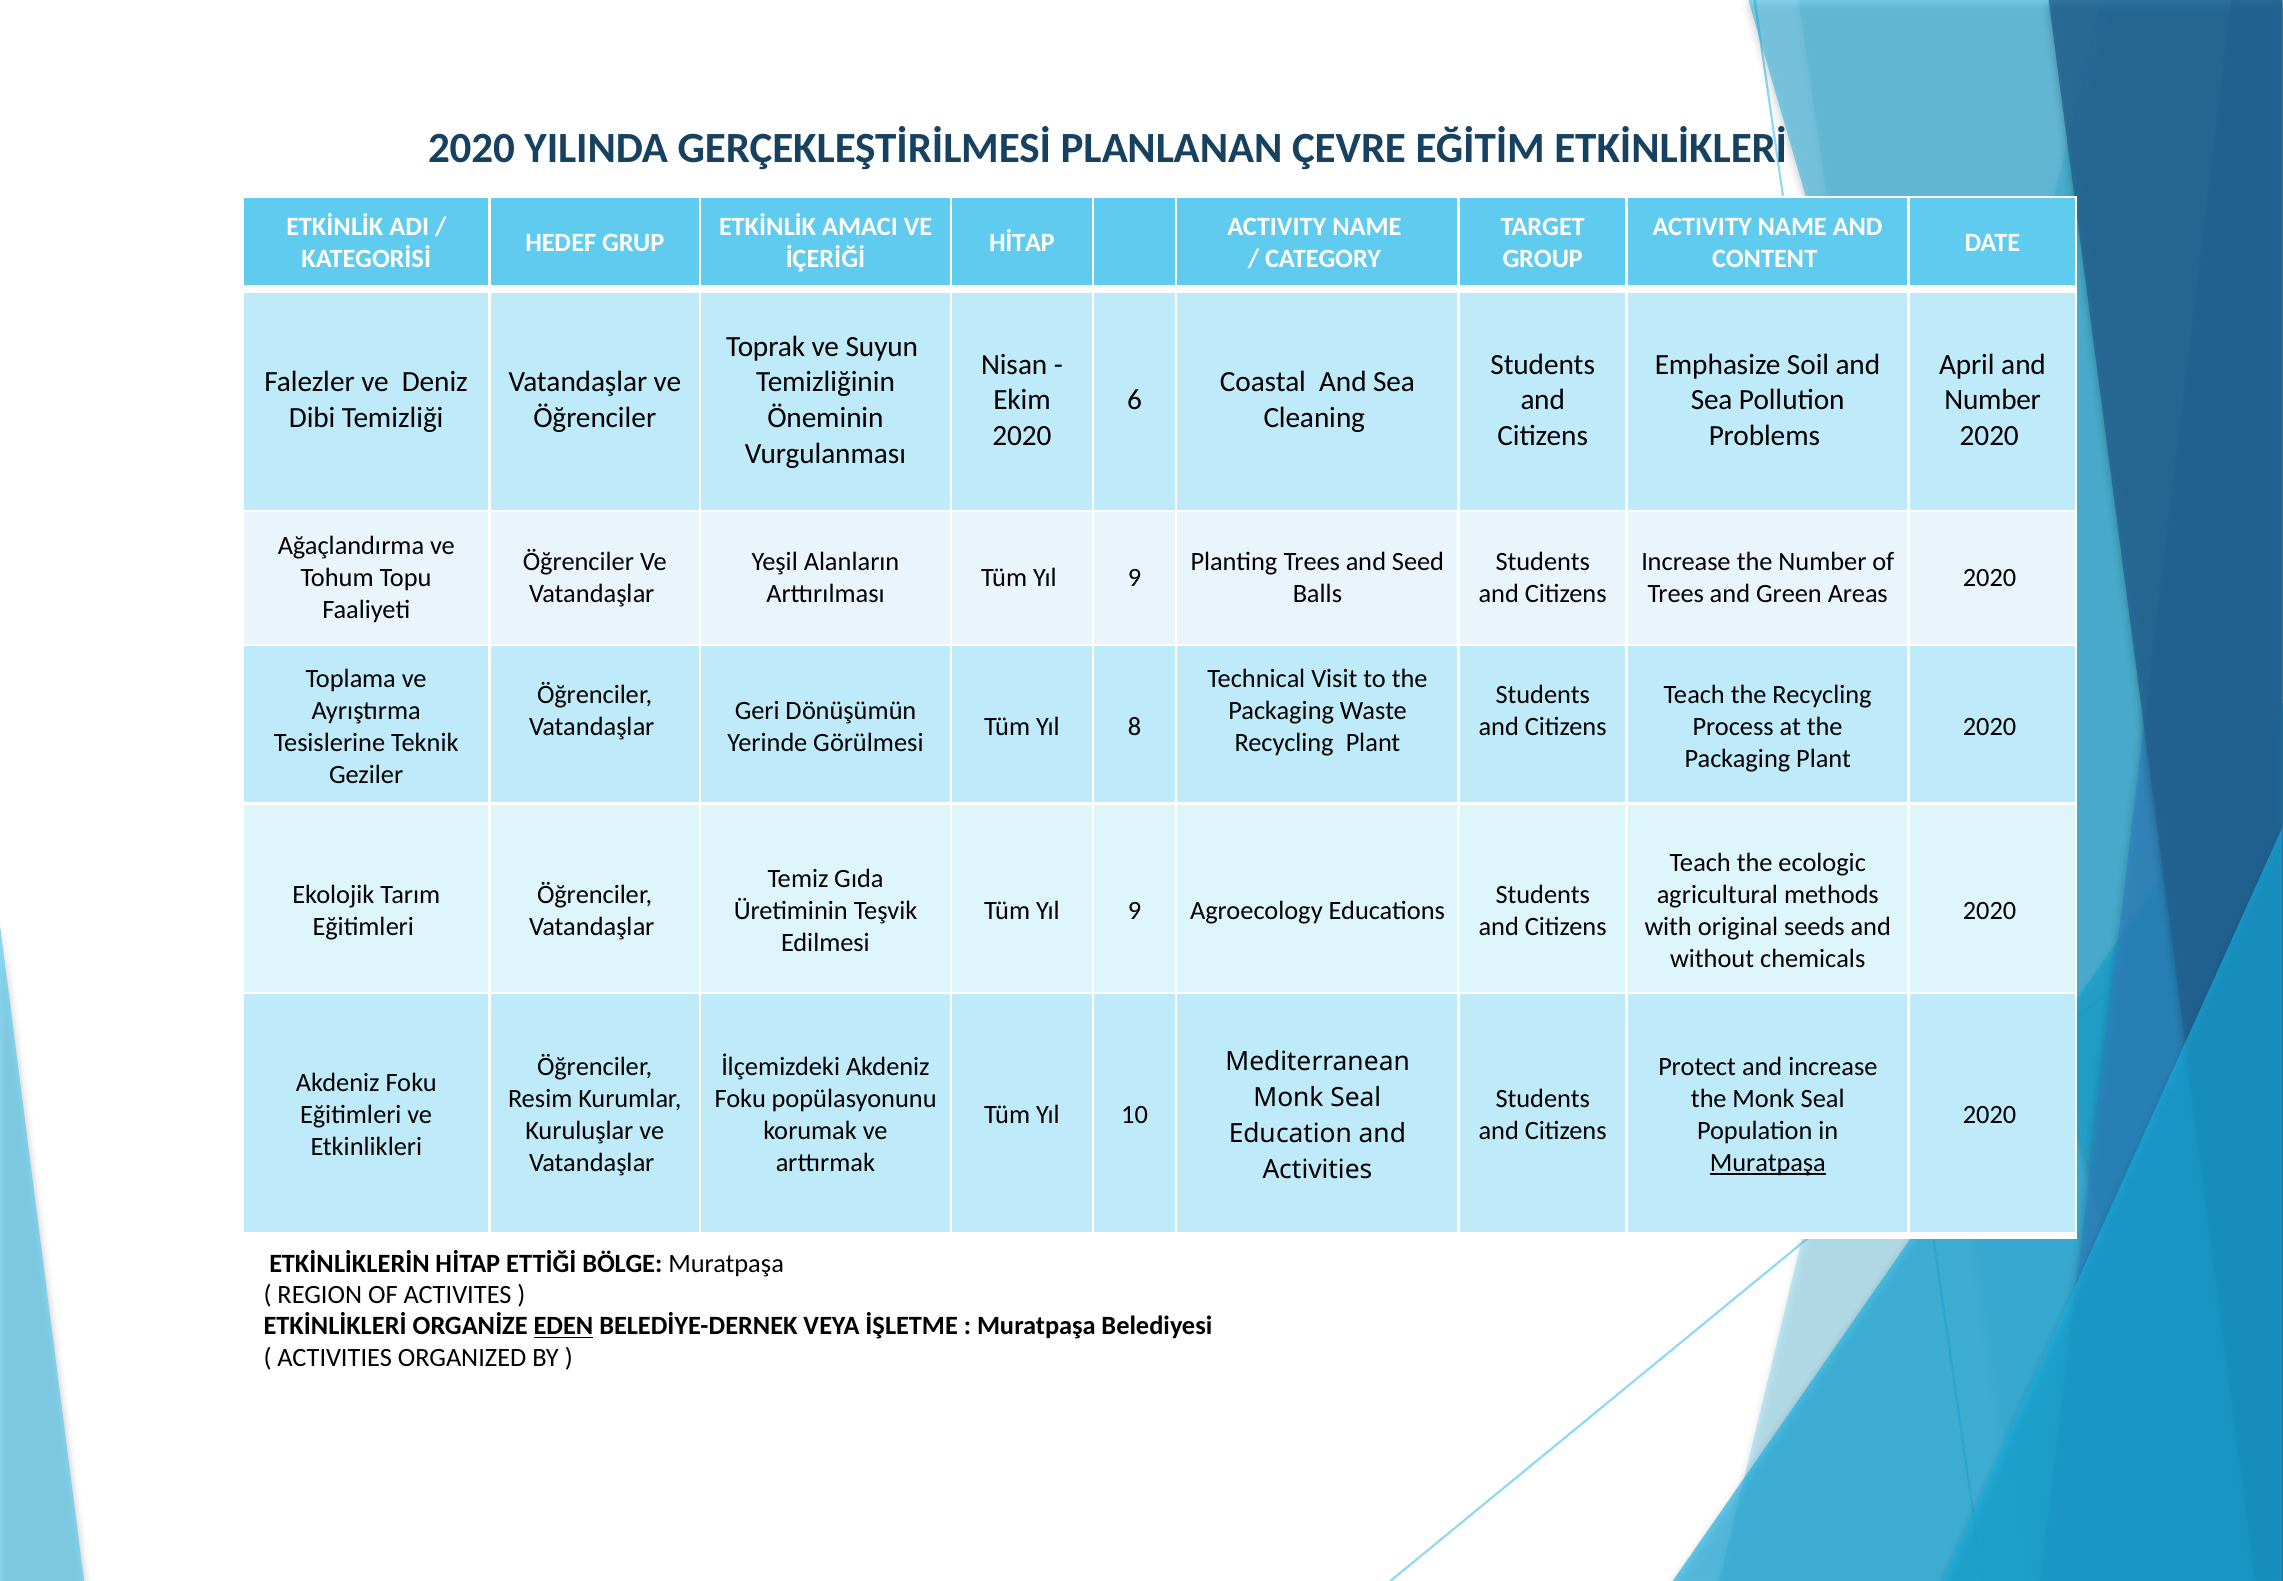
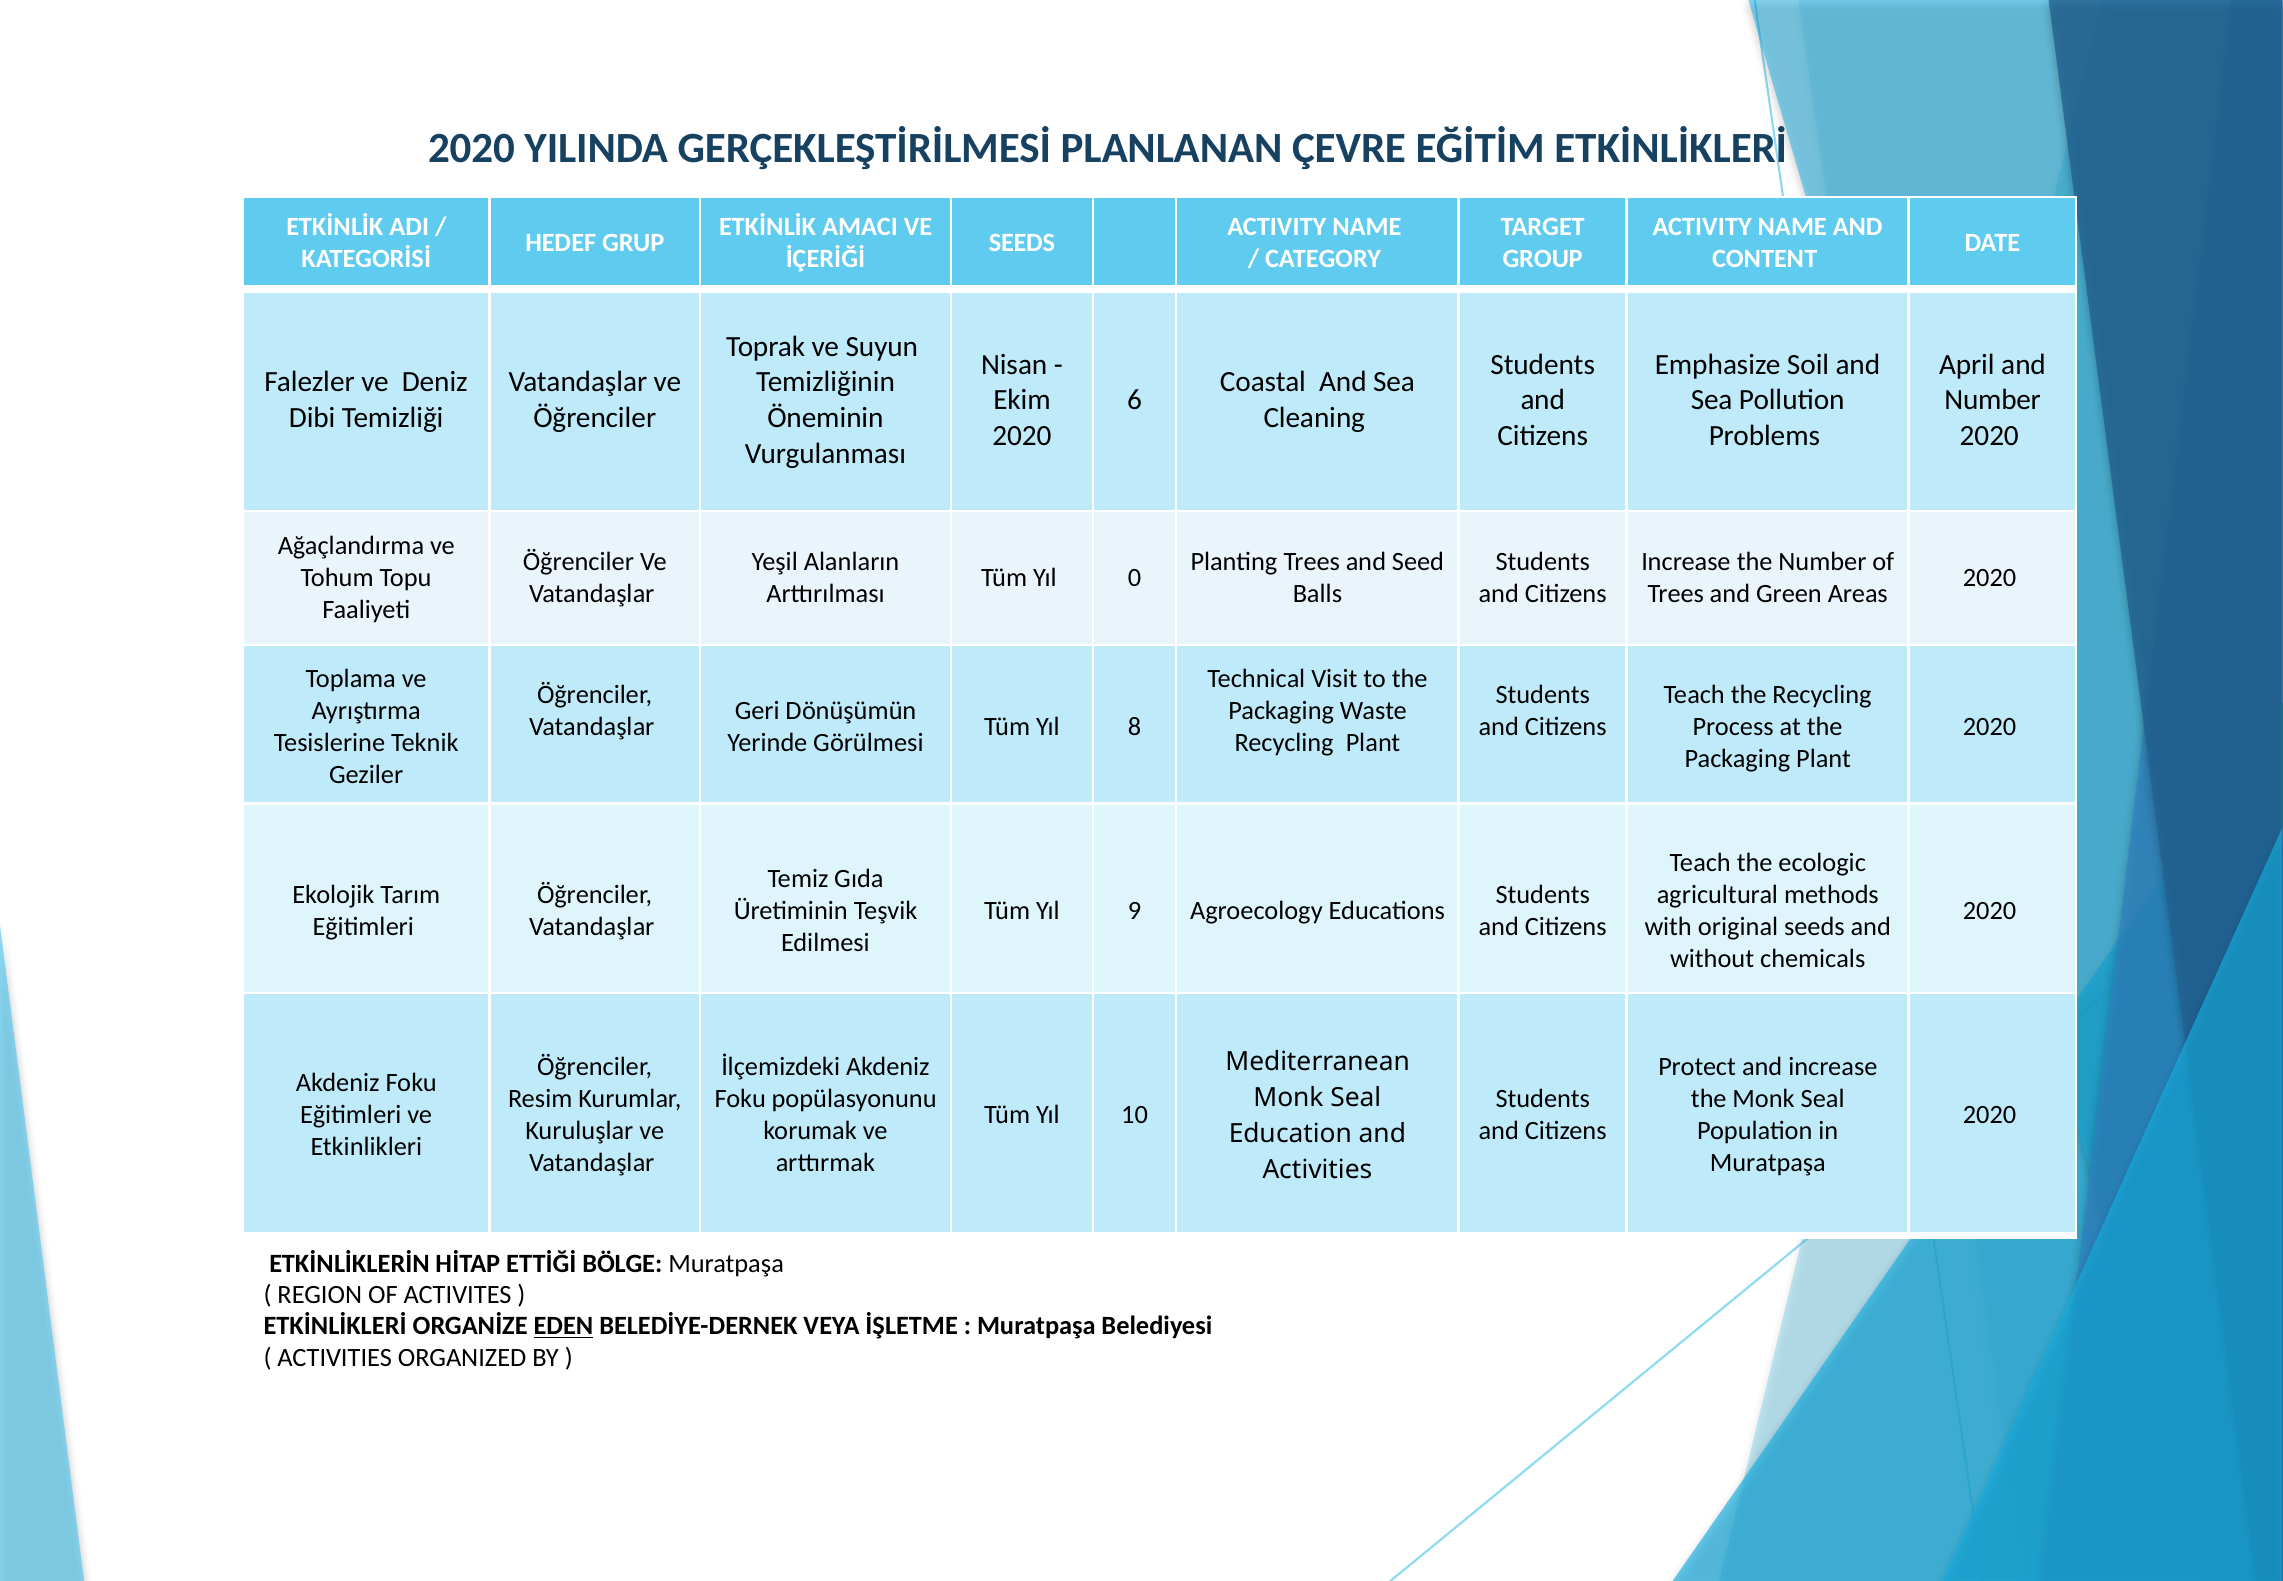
HİTAP at (1022, 243): HİTAP -> SEEDS
9 at (1135, 578): 9 -> 0
Muratpaşa at (1768, 1162) underline: present -> none
